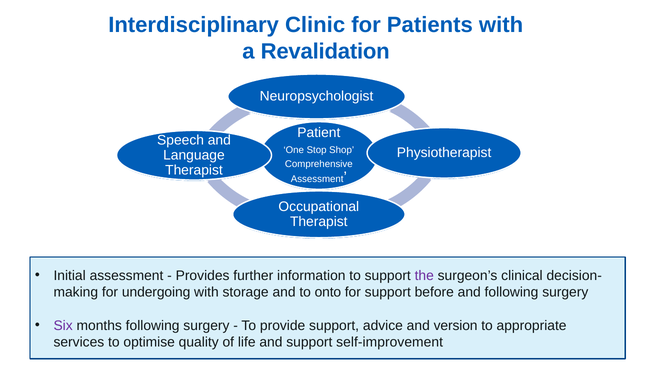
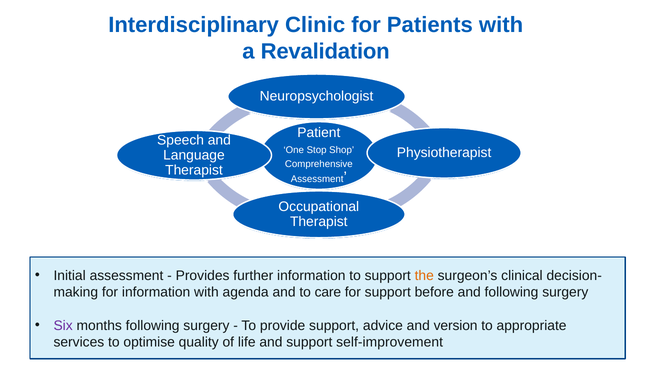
the colour: purple -> orange
for undergoing: undergoing -> information
storage: storage -> agenda
onto: onto -> care
